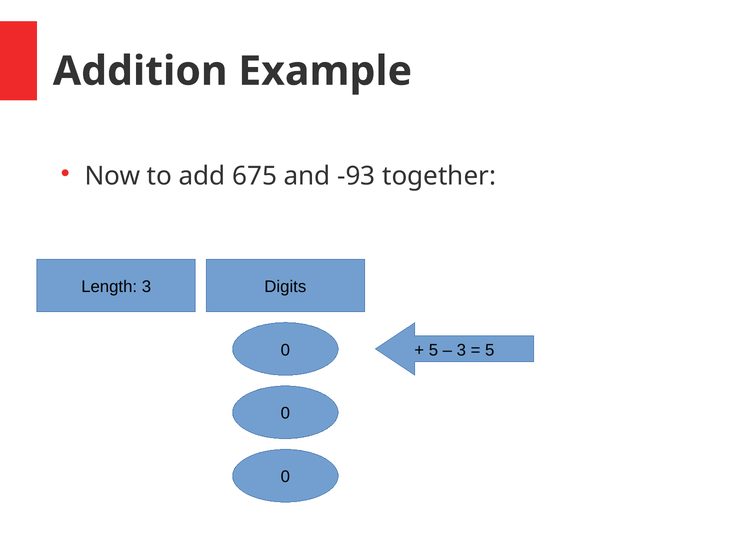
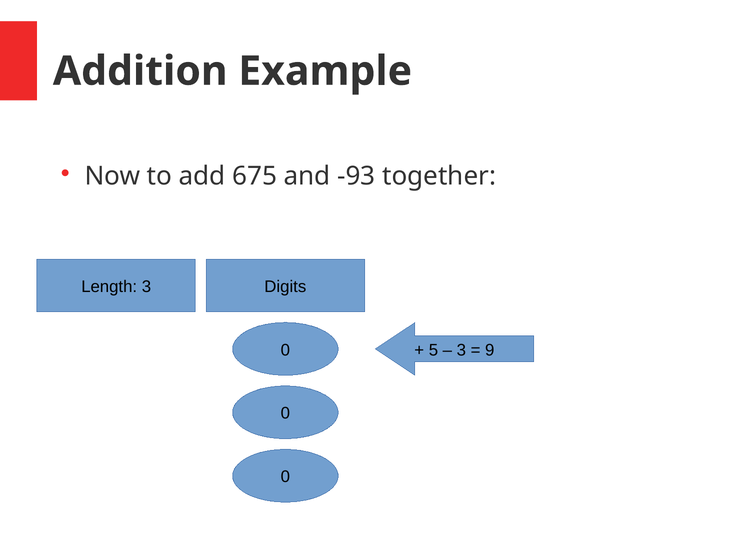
5 at (490, 350): 5 -> 9
